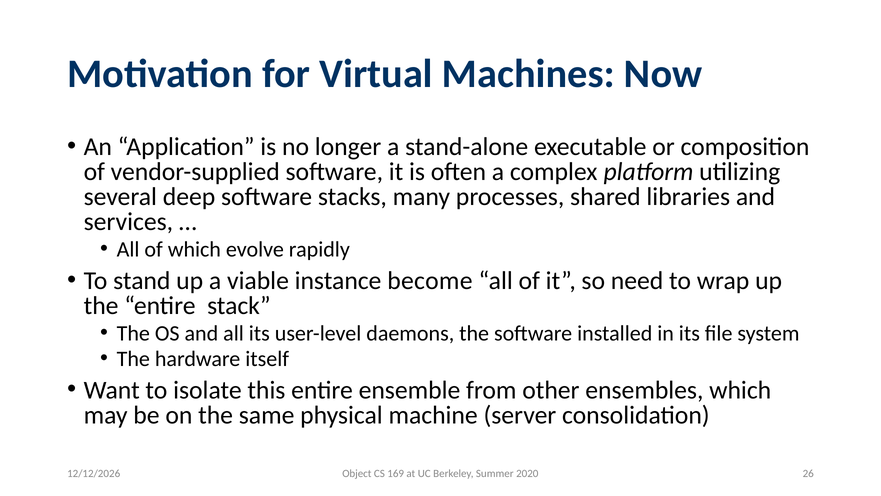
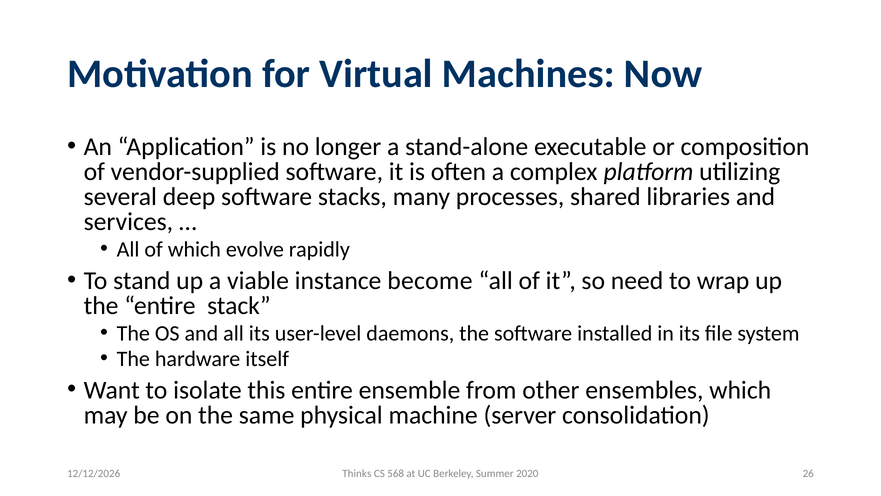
Object: Object -> Thinks
169: 169 -> 568
